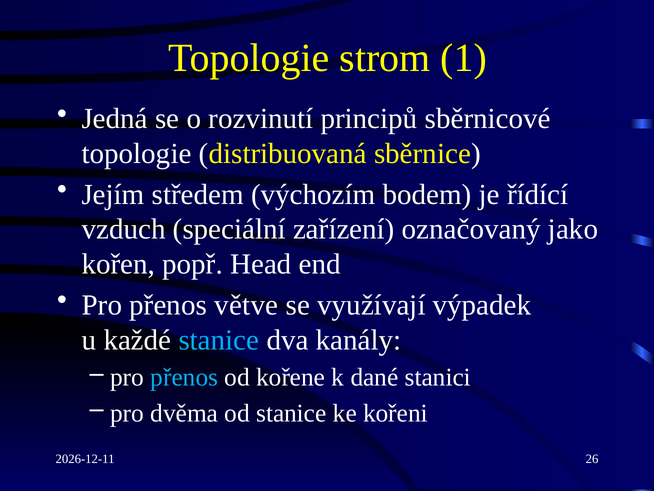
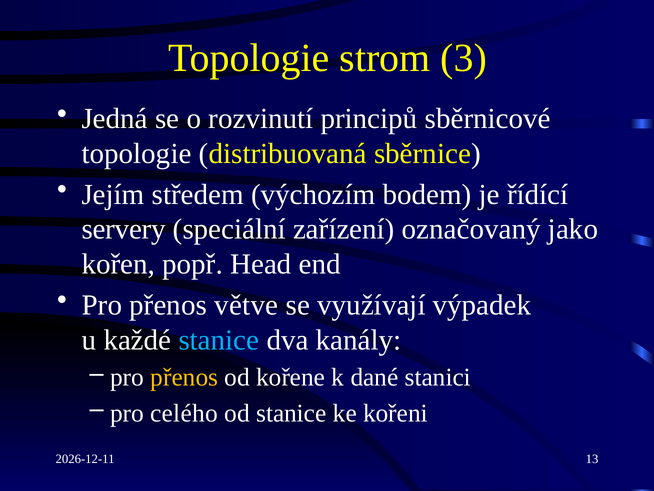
1: 1 -> 3
vzduch: vzduch -> servery
přenos at (184, 377) colour: light blue -> yellow
dvěma: dvěma -> celého
26: 26 -> 13
